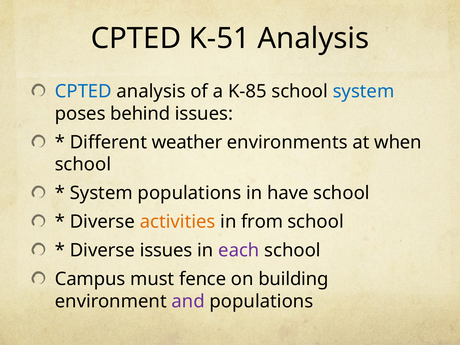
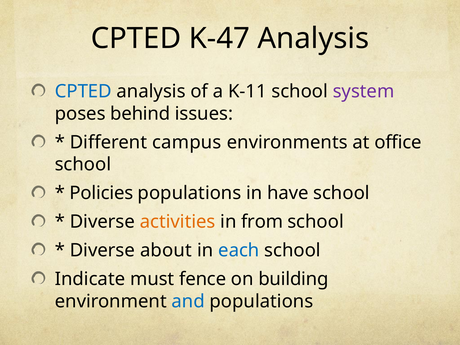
K-51: K-51 -> K-47
K-85: K-85 -> K-11
system at (364, 91) colour: blue -> purple
weather: weather -> campus
when: when -> office
System at (101, 193): System -> Policies
Diverse issues: issues -> about
each colour: purple -> blue
Campus: Campus -> Indicate
and colour: purple -> blue
